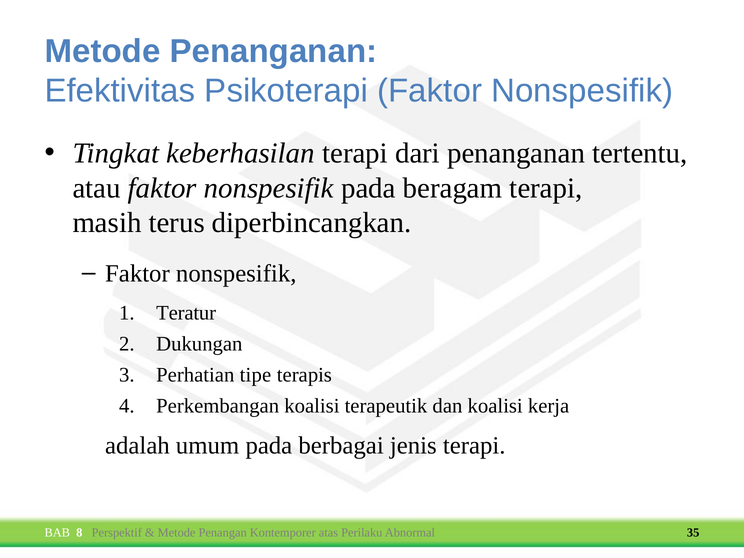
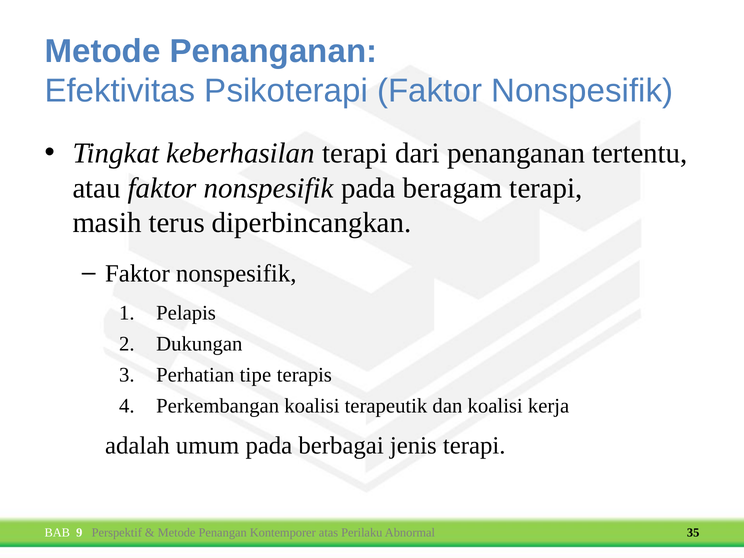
Teratur: Teratur -> Pelapis
8: 8 -> 9
